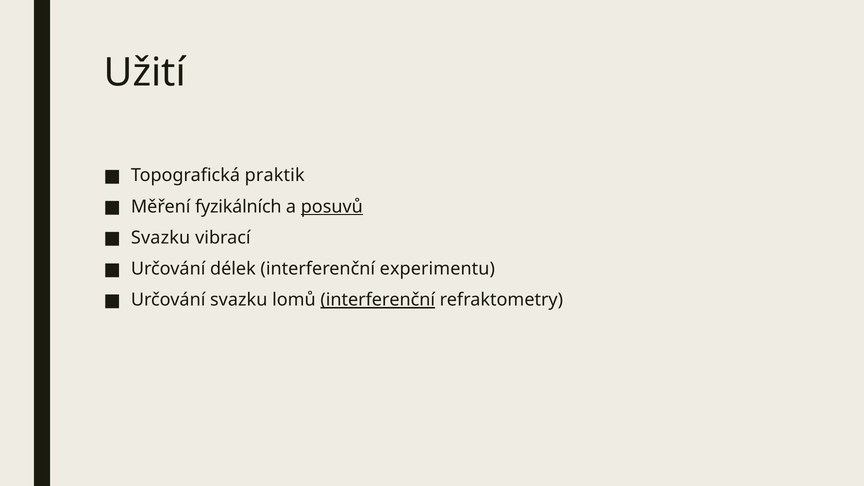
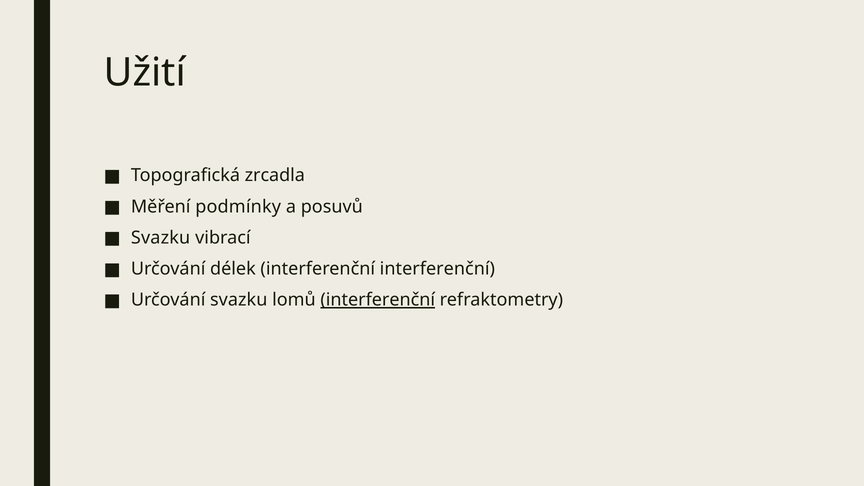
praktik: praktik -> zrcadla
fyzikálních: fyzikálních -> podmínky
posuvů underline: present -> none
interferenční experimentu: experimentu -> interferenční
